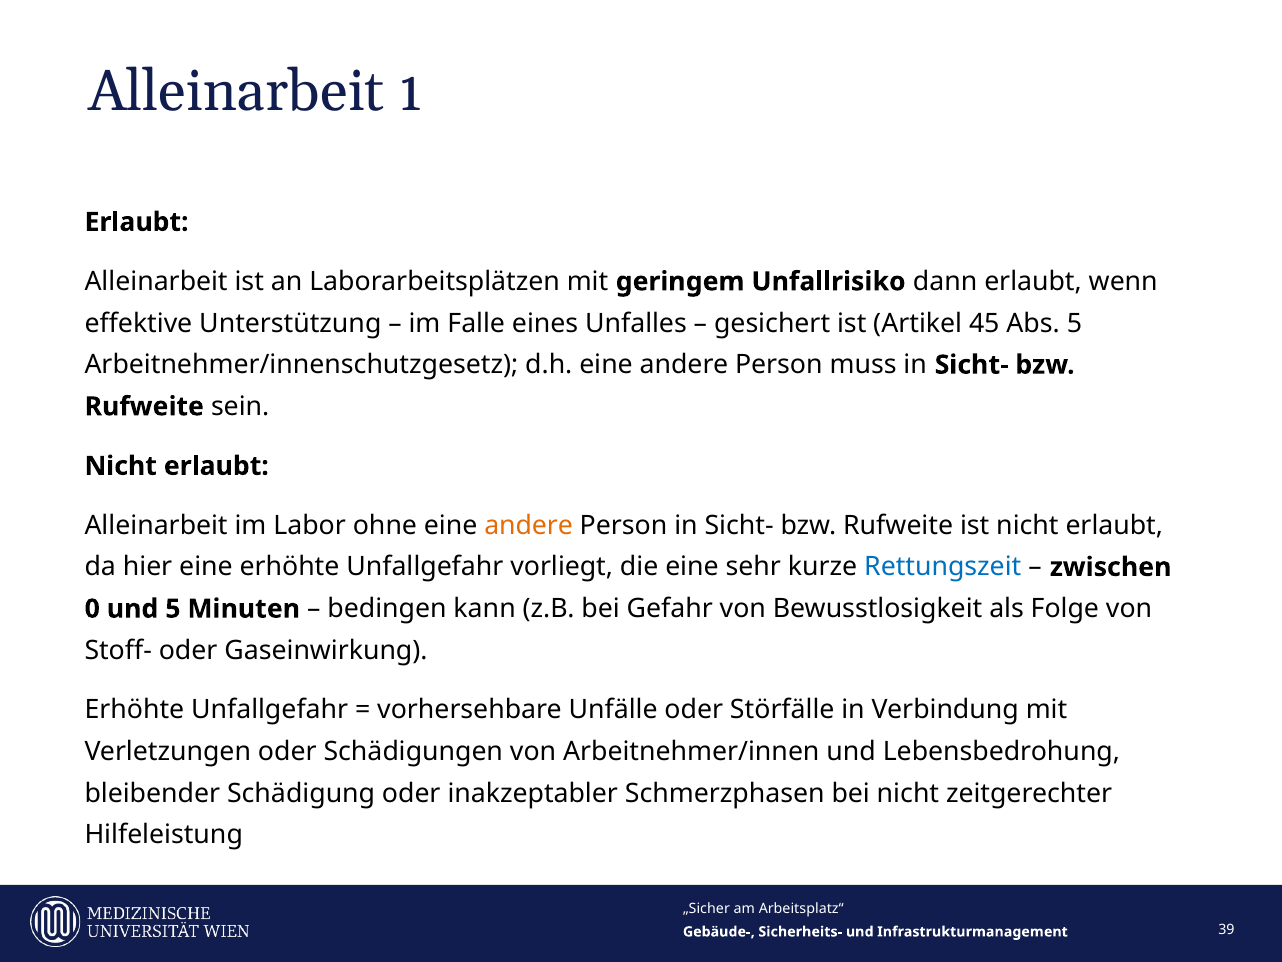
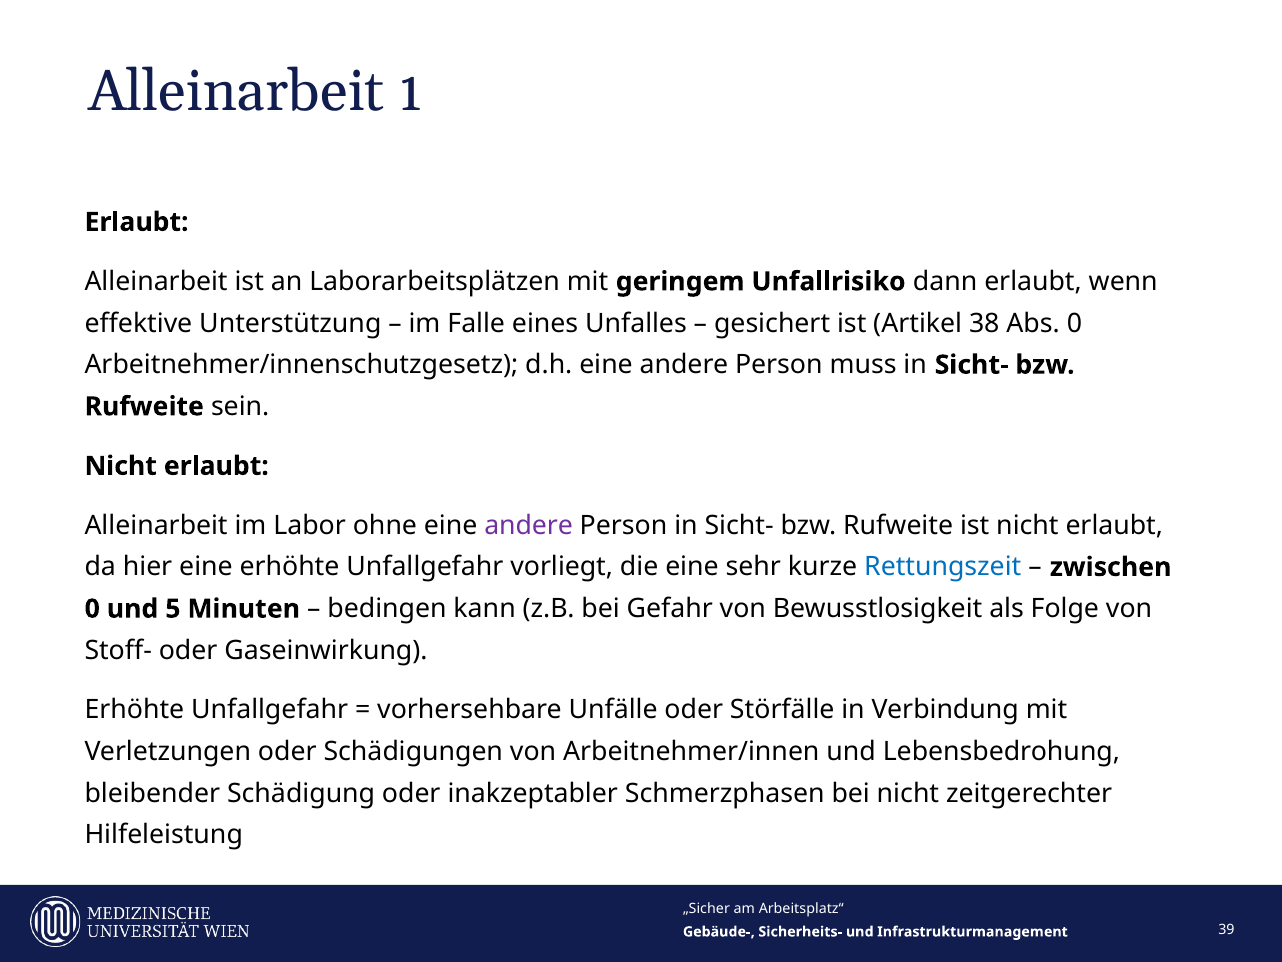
45: 45 -> 38
Abs 5: 5 -> 0
andere at (529, 525) colour: orange -> purple
